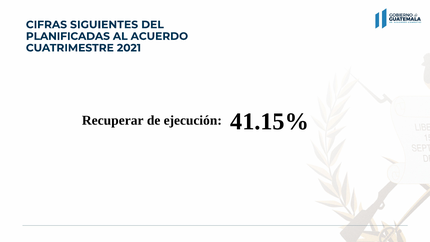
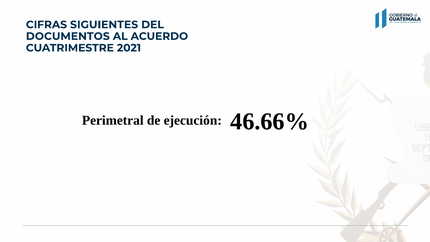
PLANIFICADAS: PLANIFICADAS -> DOCUMENTOS
Recuperar: Recuperar -> Perimetral
41.15%: 41.15% -> 46.66%
